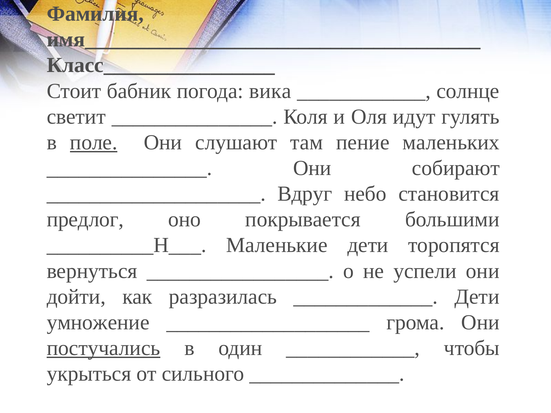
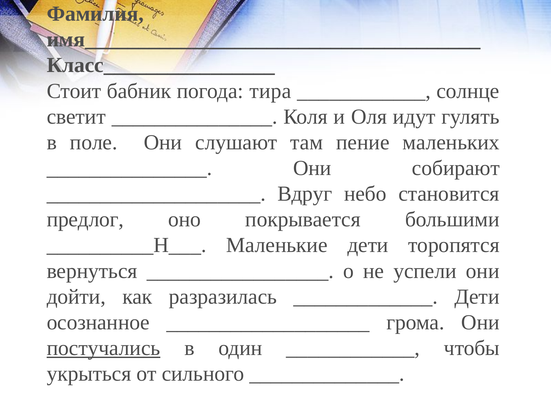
вика: вика -> тира
поле underline: present -> none
умножение: умножение -> осознанное
